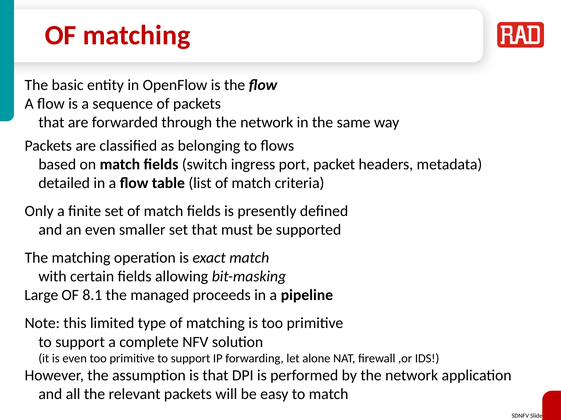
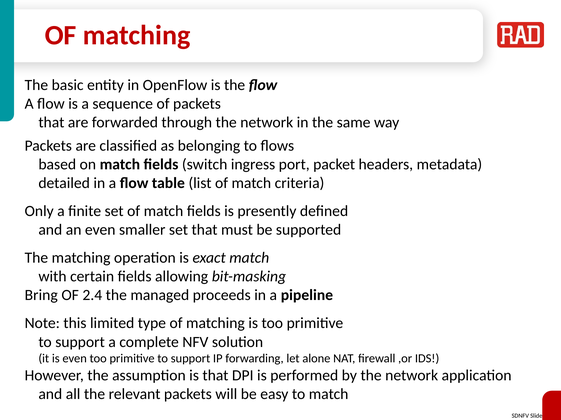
Large: Large -> Bring
8.1: 8.1 -> 2.4
